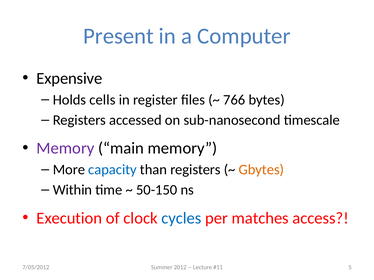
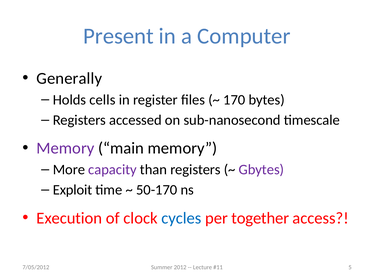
Expensive: Expensive -> Generally
766: 766 -> 170
capacity colour: blue -> purple
Gbytes colour: orange -> purple
Within: Within -> Exploit
50-150: 50-150 -> 50-170
matches: matches -> together
